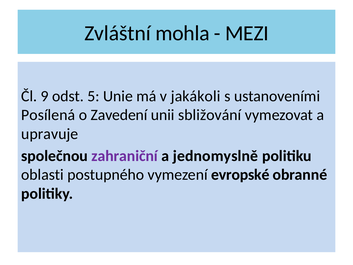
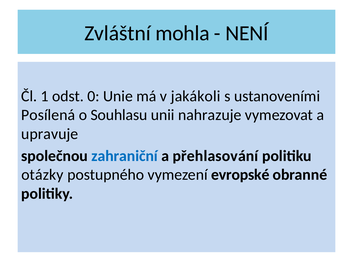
MEZI: MEZI -> NENÍ
9: 9 -> 1
5: 5 -> 0
Zavedení: Zavedení -> Souhlasu
sbližování: sbližování -> nahrazuje
zahraniční colour: purple -> blue
jednomyslně: jednomyslně -> přehlasování
oblasti: oblasti -> otázky
